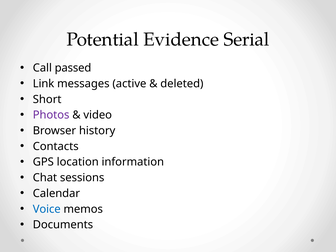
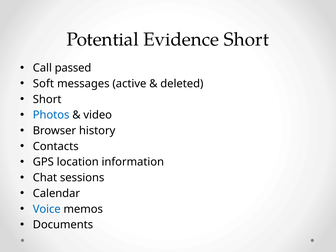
Evidence Serial: Serial -> Short
Link: Link -> Soft
Photos colour: purple -> blue
